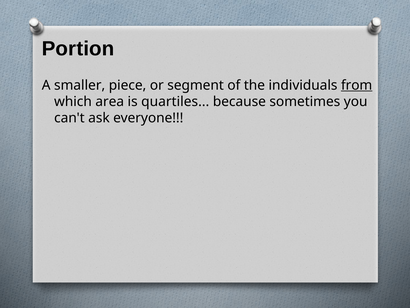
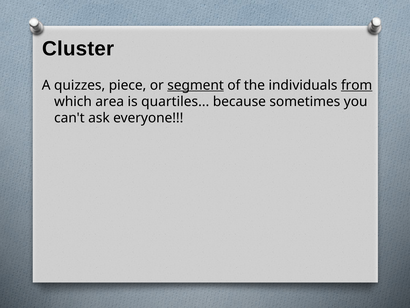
Portion: Portion -> Cluster
smaller: smaller -> quizzes
segment underline: none -> present
